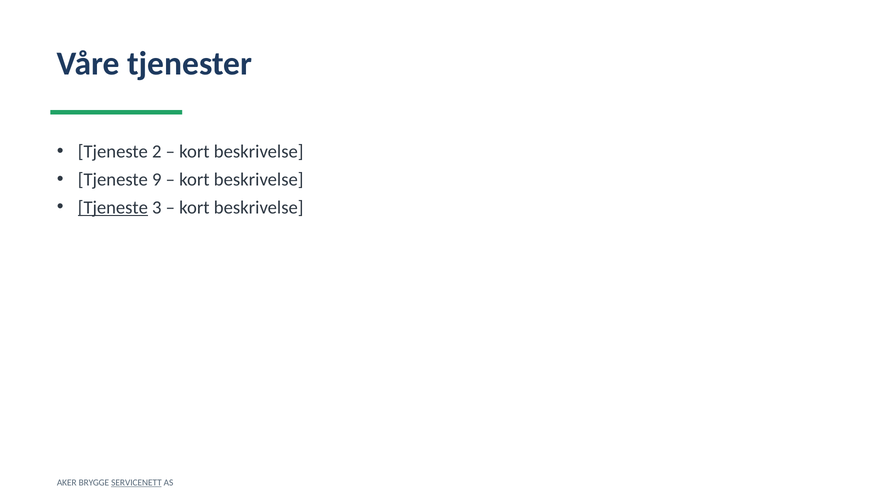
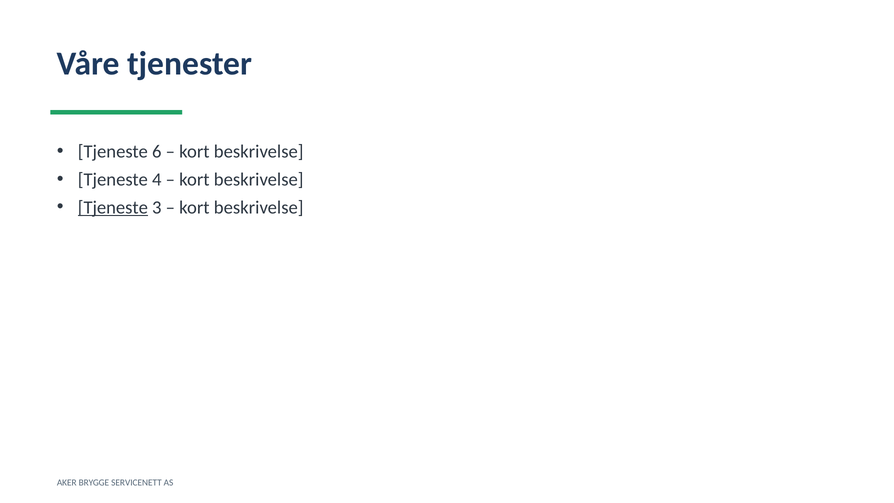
2: 2 -> 6
9: 9 -> 4
SERVICENETT underline: present -> none
